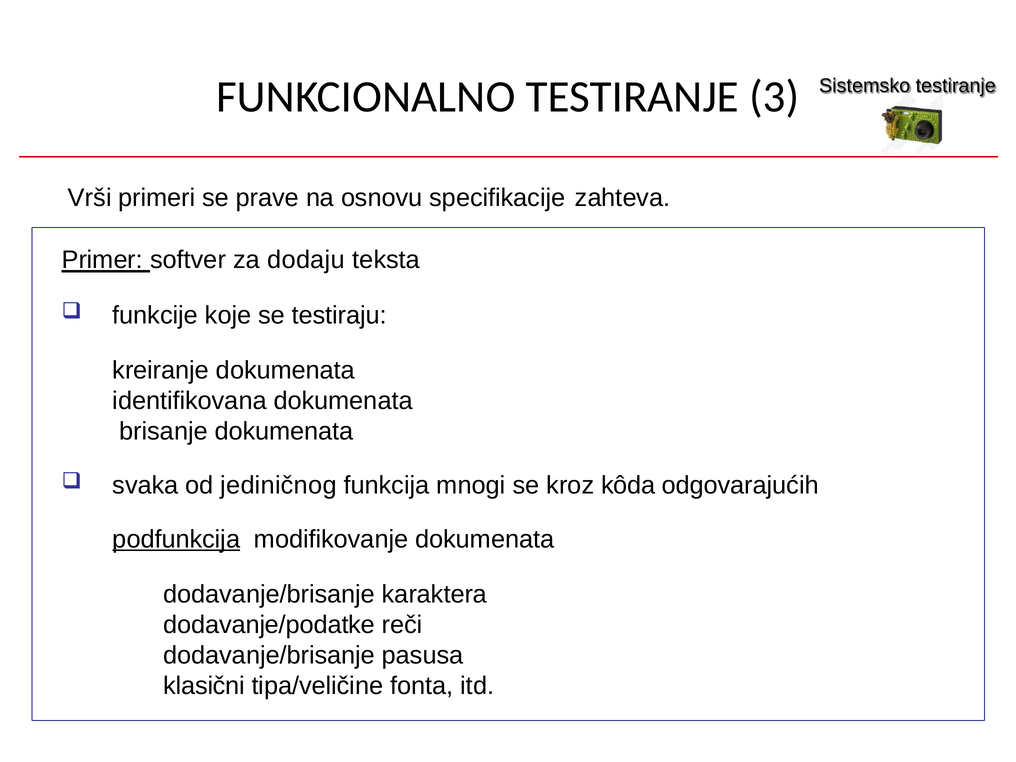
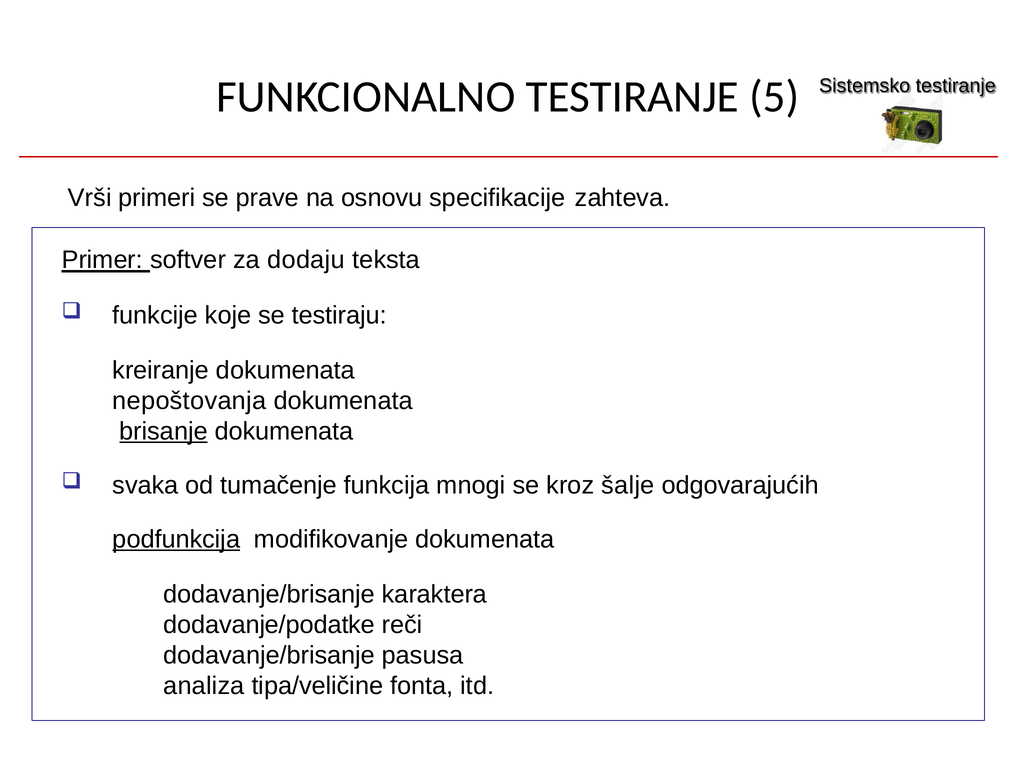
3: 3 -> 5
identifikovana: identifikovana -> nepoštovanja
brisanje underline: none -> present
jediničnog: jediničnog -> tumačenje
kôda: kôda -> šalje
klasični: klasični -> analiza
